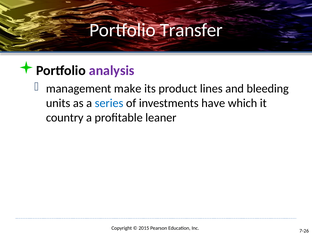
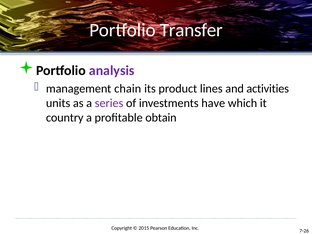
make: make -> chain
bleeding: bleeding -> activities
series colour: blue -> purple
leaner: leaner -> obtain
